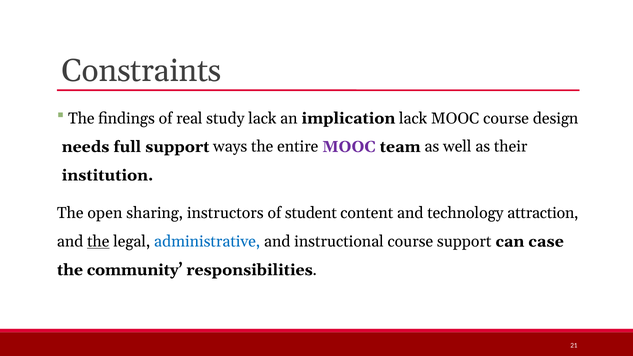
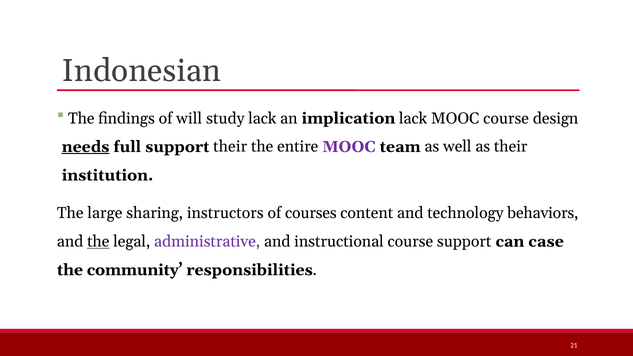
Constraints: Constraints -> Indonesian
real: real -> will
needs underline: none -> present
support ways: ways -> their
open: open -> large
student: student -> courses
attraction: attraction -> behaviors
administrative colour: blue -> purple
